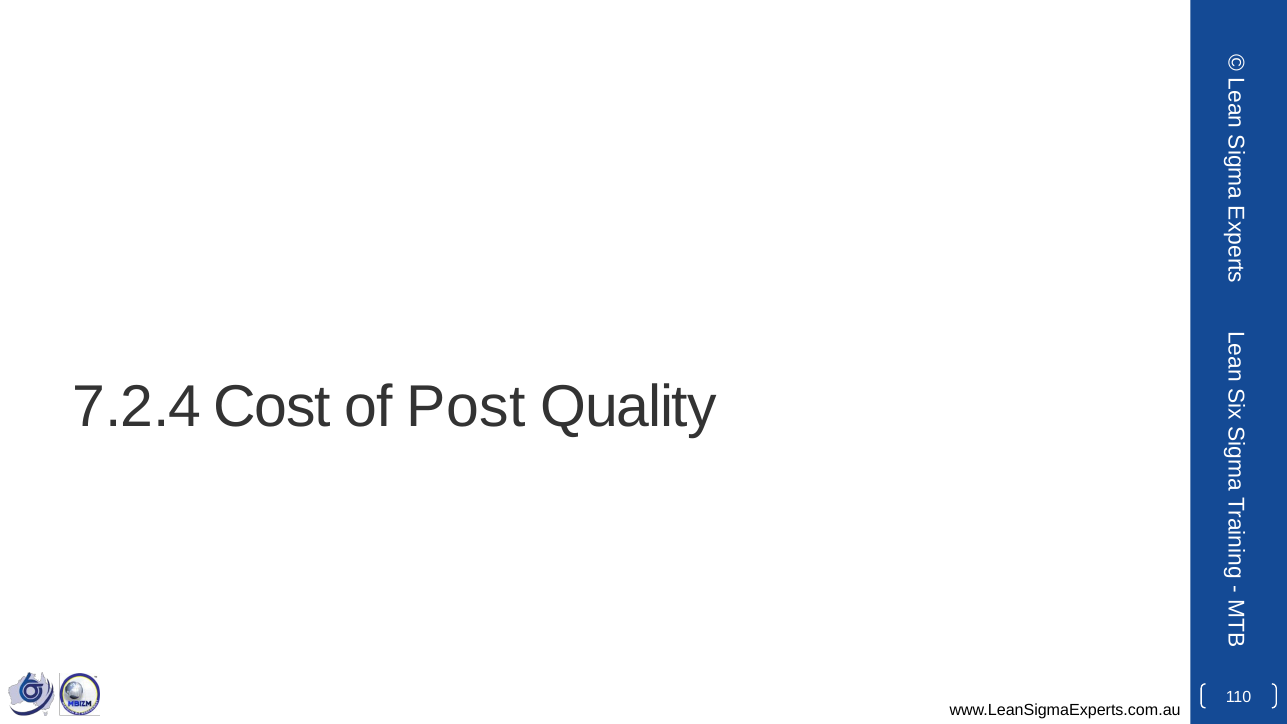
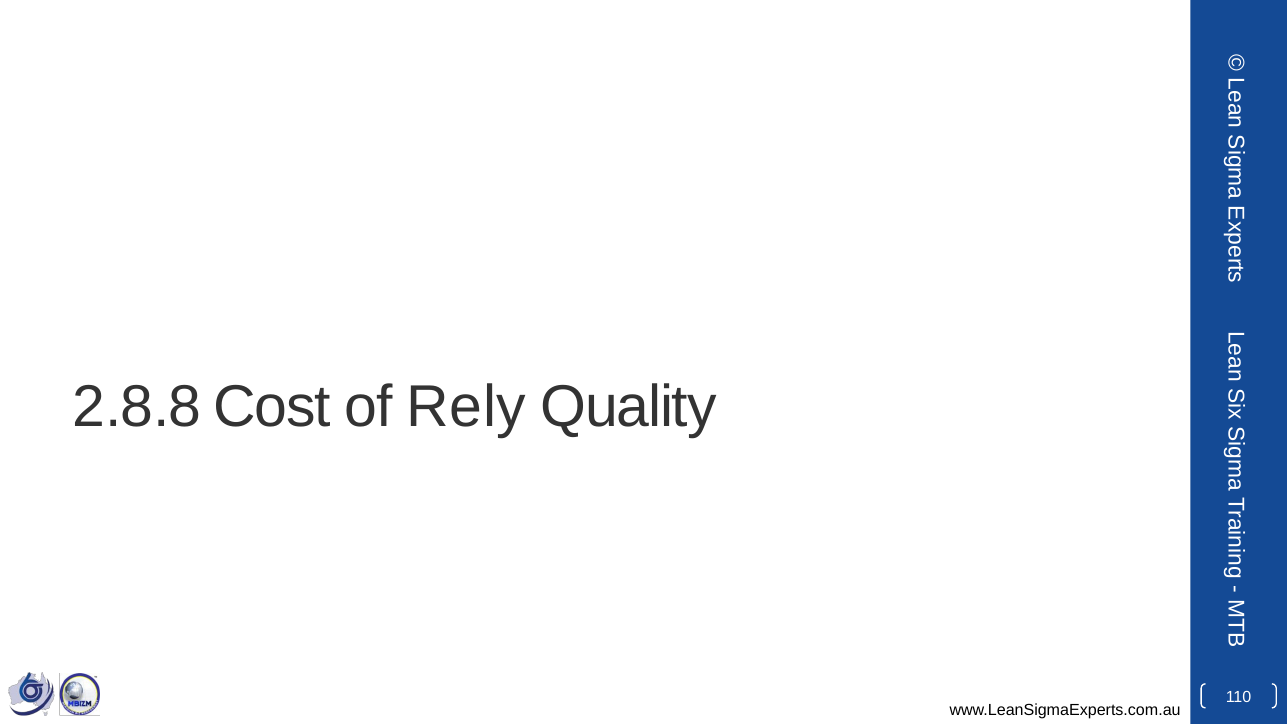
7.2.4: 7.2.4 -> 2.8.8
Post: Post -> Rely
